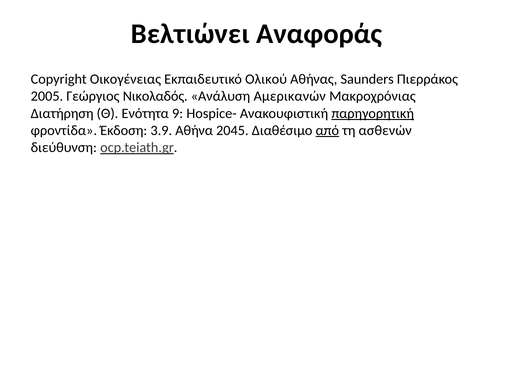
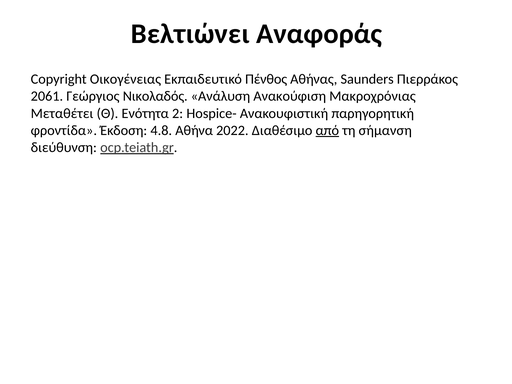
Ολικού: Ολικού -> Πένθος
2005: 2005 -> 2061
Αμερικανών: Αμερικανών -> Ανακούφιση
Διατήρηση: Διατήρηση -> Μεταθέτει
9: 9 -> 2
παρηγορητική underline: present -> none
3.9: 3.9 -> 4.8
2045: 2045 -> 2022
ασθενών: ασθενών -> σήμανση
